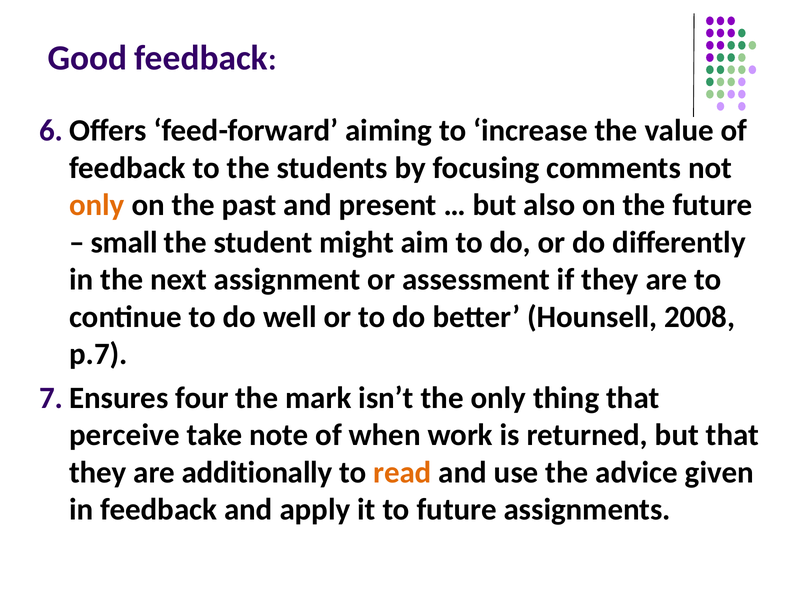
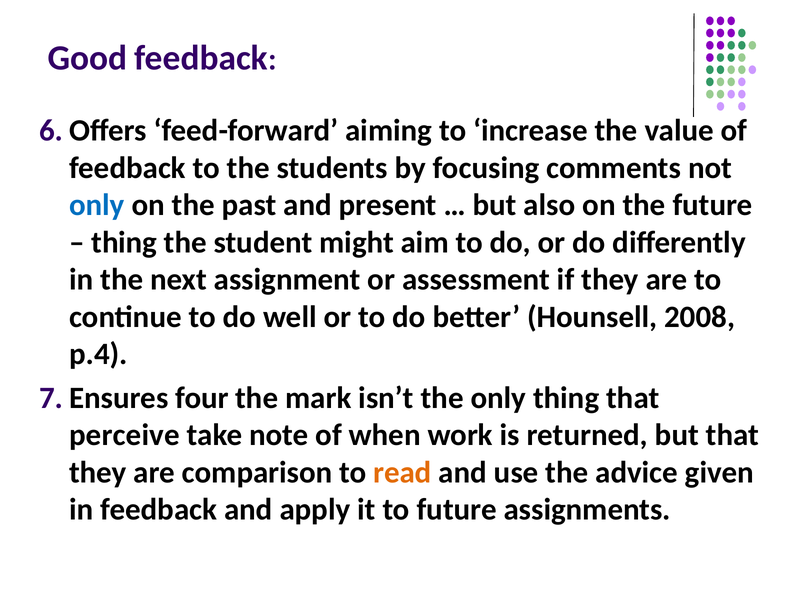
only at (97, 205) colour: orange -> blue
small at (124, 242): small -> thing
p.7: p.7 -> p.4
additionally: additionally -> comparison
